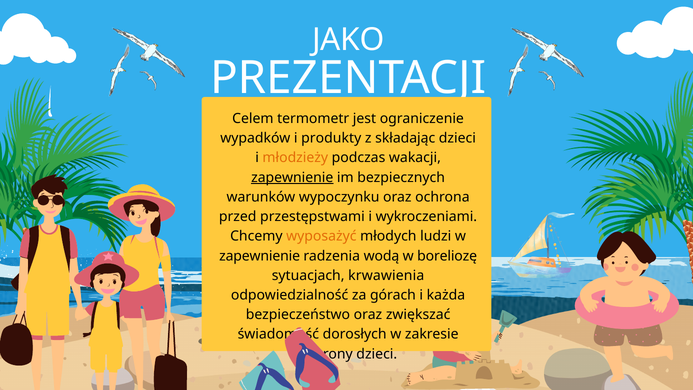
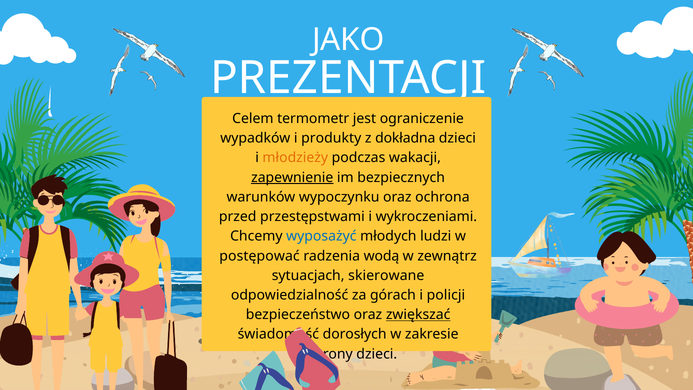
składając: składając -> dokładna
wyposażyć colour: orange -> blue
zapewnienie at (260, 256): zapewnienie -> postępować
boreliozę: boreliozę -> zewnątrz
krwawienia: krwawienia -> skierowane
każda: każda -> policji
zwiększać underline: none -> present
